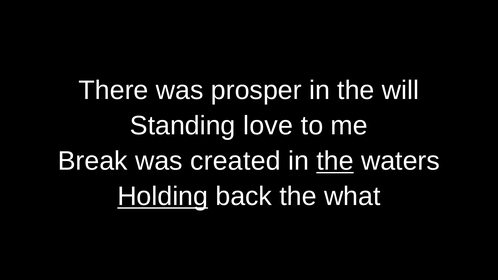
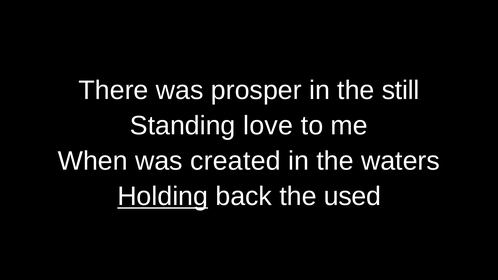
will: will -> still
Break: Break -> When
the at (335, 161) underline: present -> none
what: what -> used
